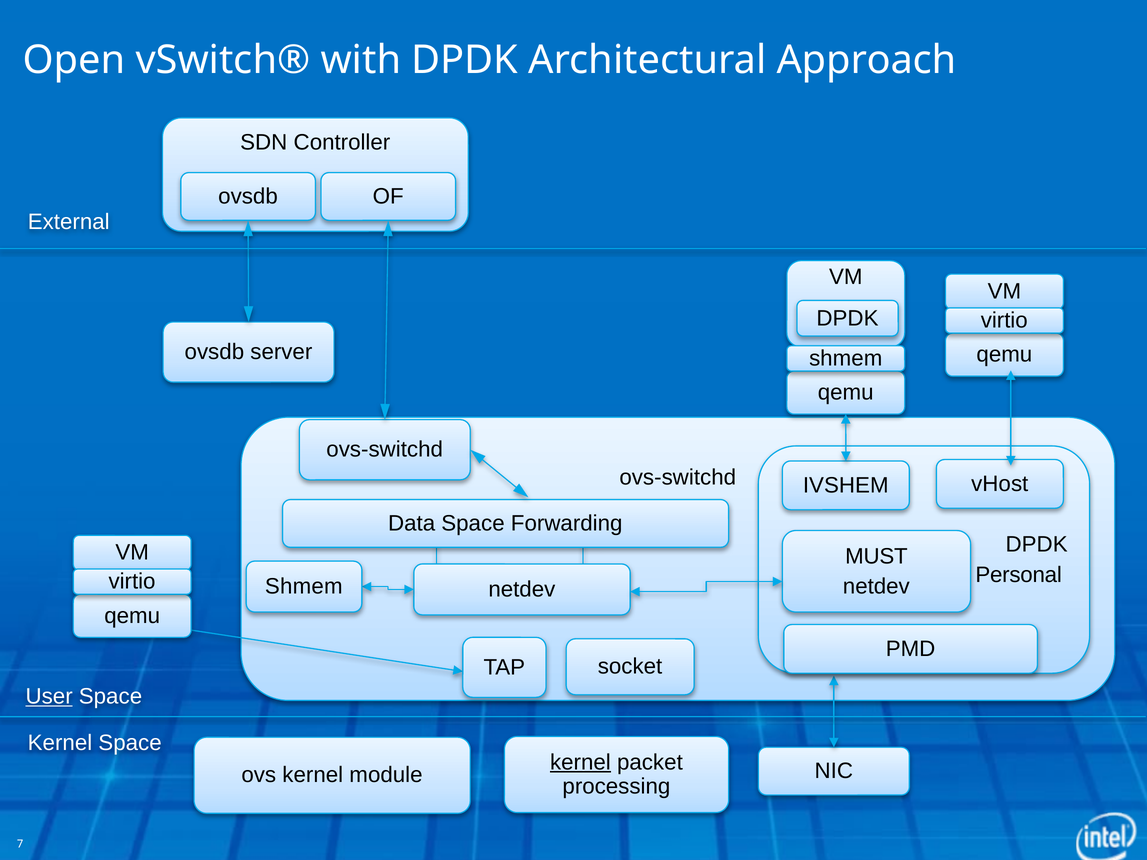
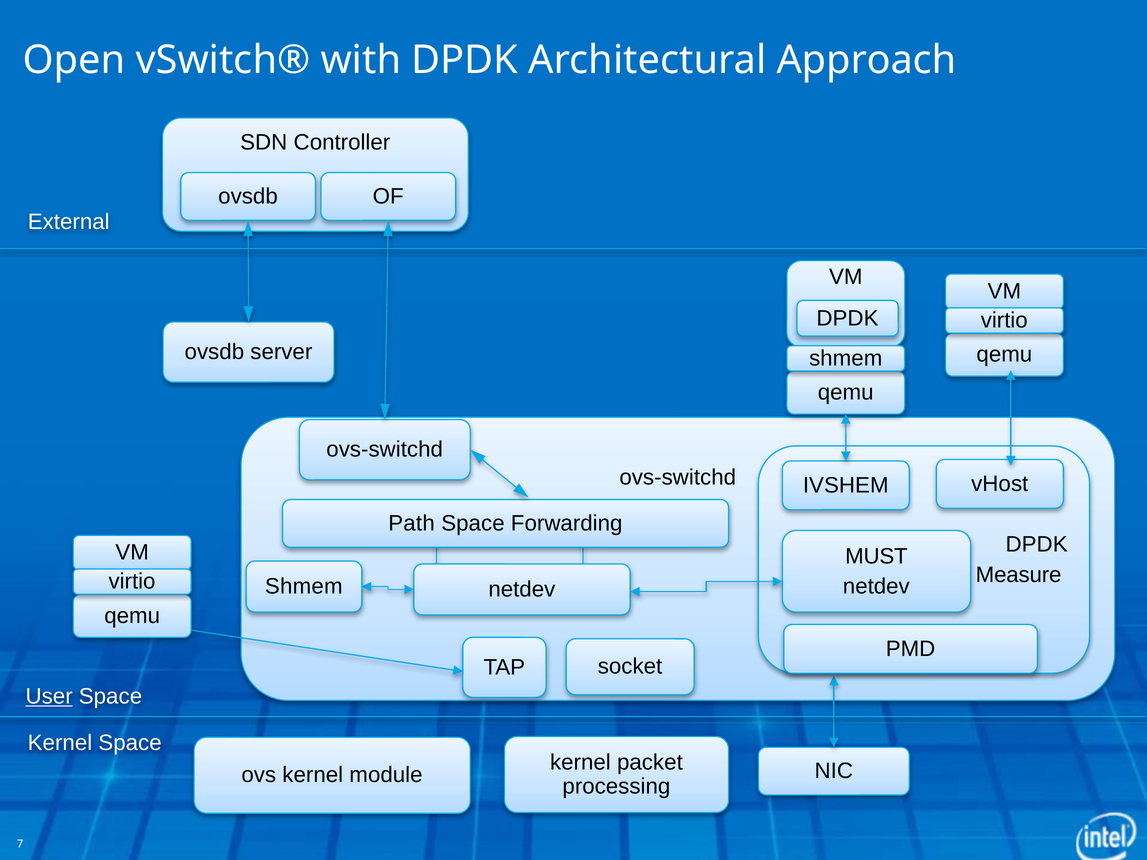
Data: Data -> Path
Personal: Personal -> Measure
kernel at (580, 763) underline: present -> none
